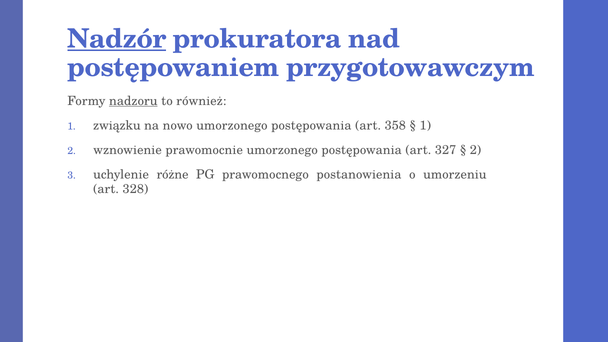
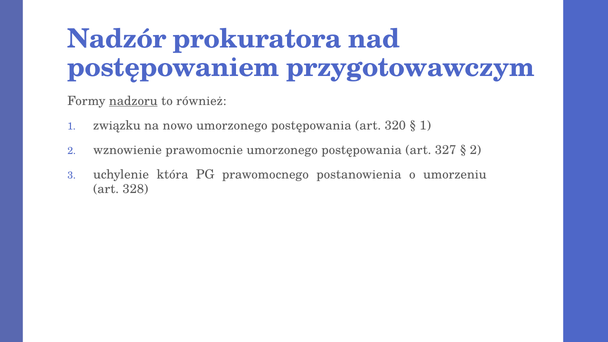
Nadzór underline: present -> none
358: 358 -> 320
różne: różne -> która
